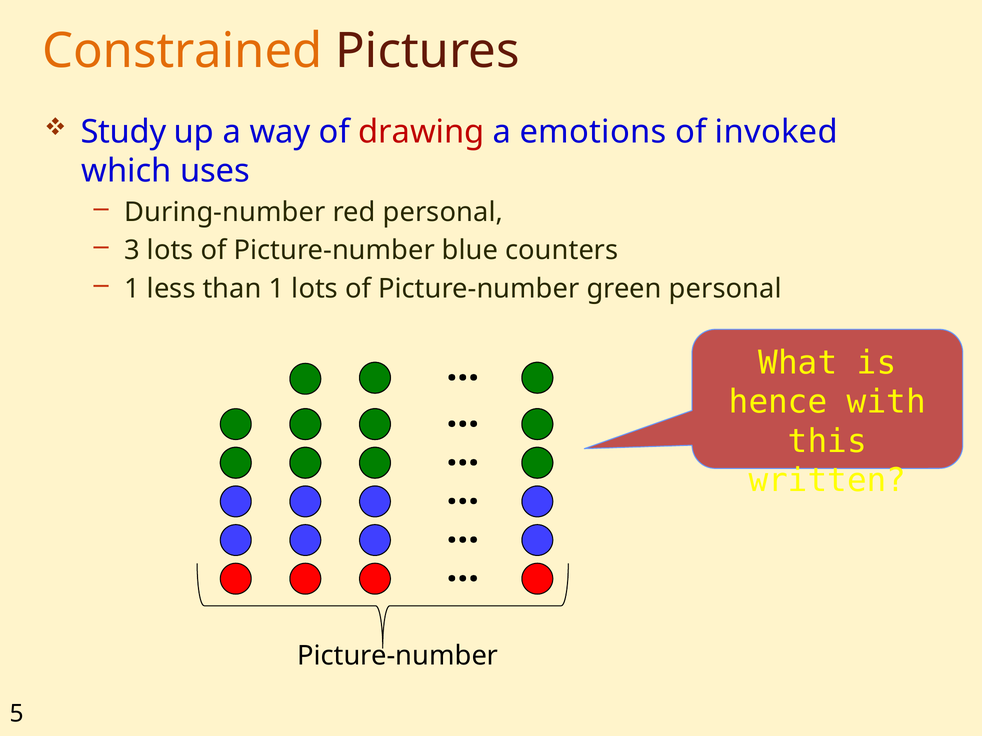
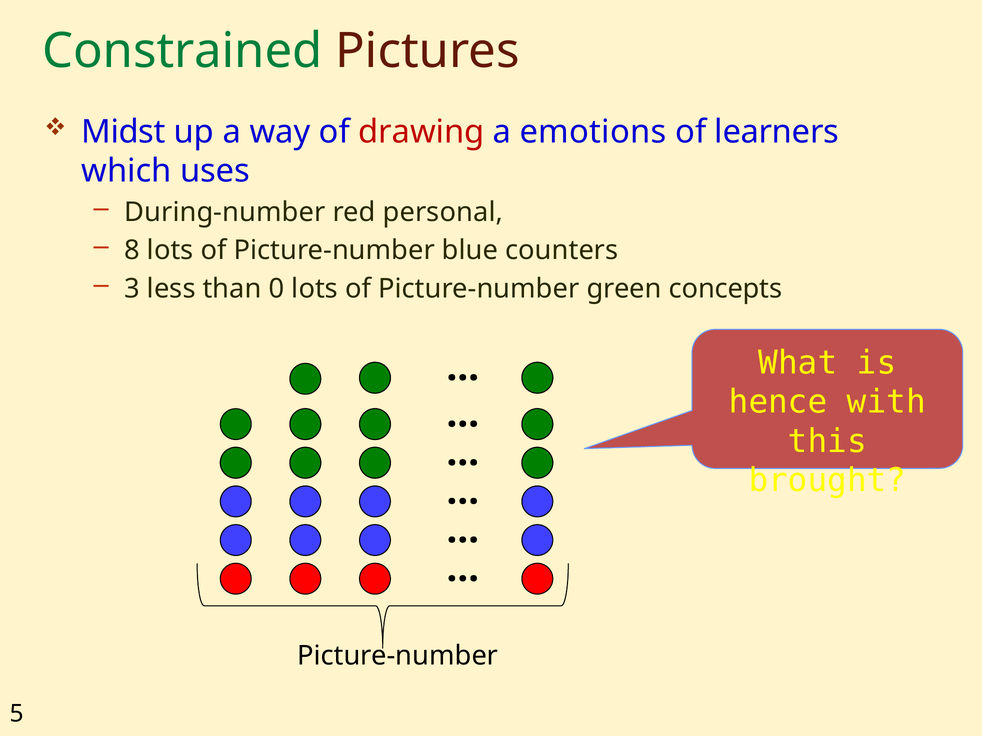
Constrained colour: orange -> green
Study: Study -> Midst
invoked: invoked -> learners
3: 3 -> 8
1 at (132, 289): 1 -> 3
than 1: 1 -> 0
green personal: personal -> concepts
written: written -> brought
